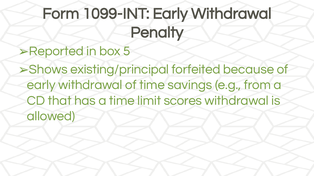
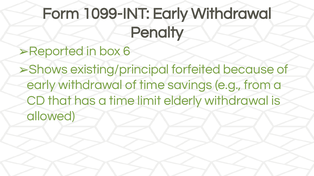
5: 5 -> 6
scores: scores -> elderly
